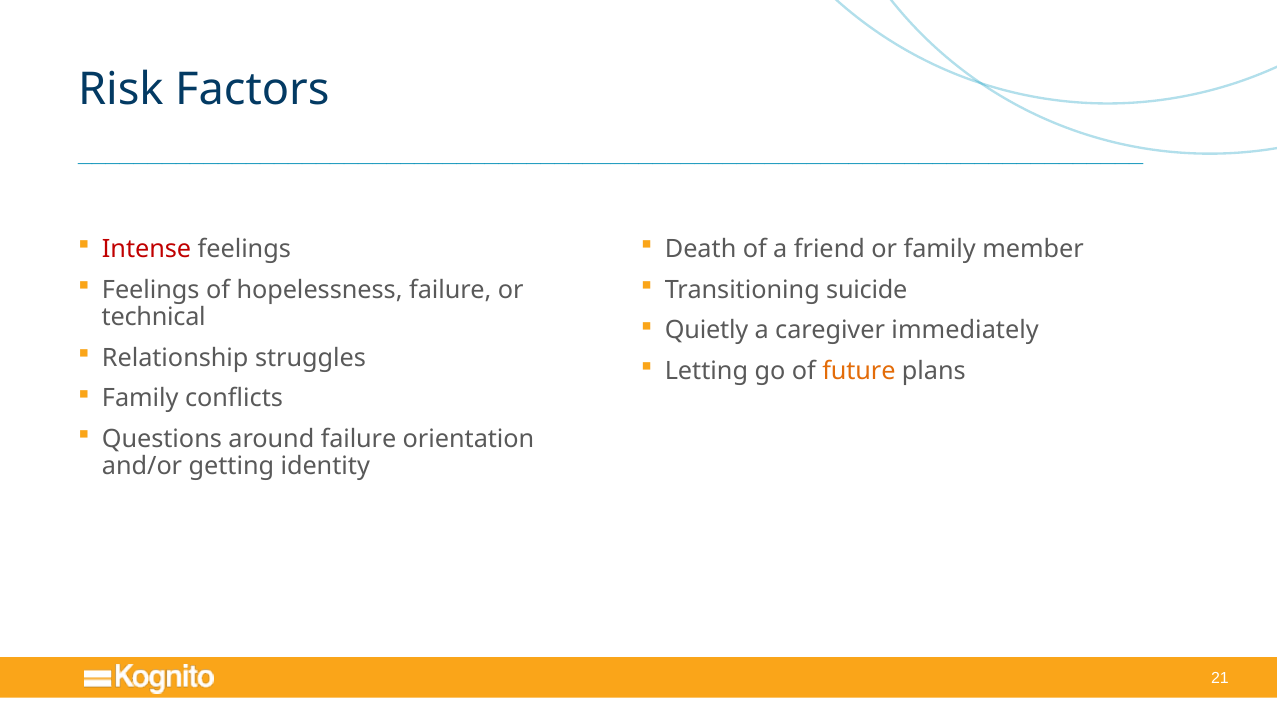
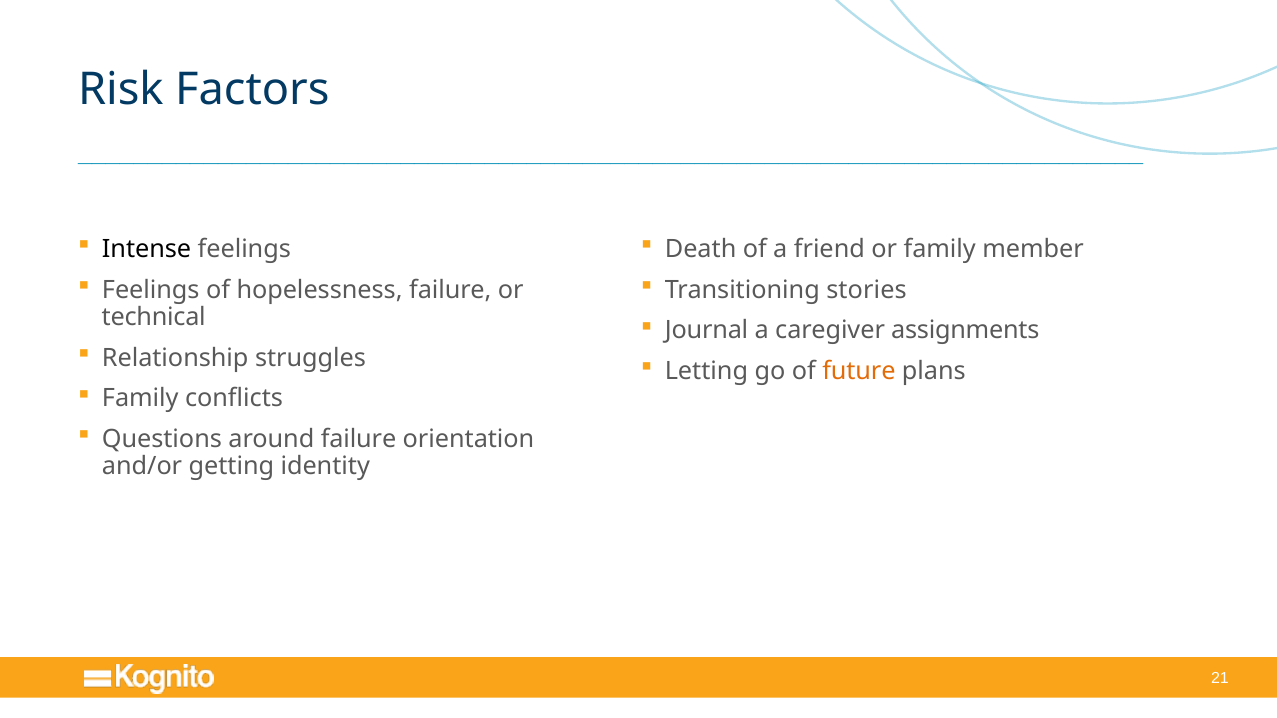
Intense colour: red -> black
suicide: suicide -> stories
Quietly: Quietly -> Journal
immediately: immediately -> assignments
